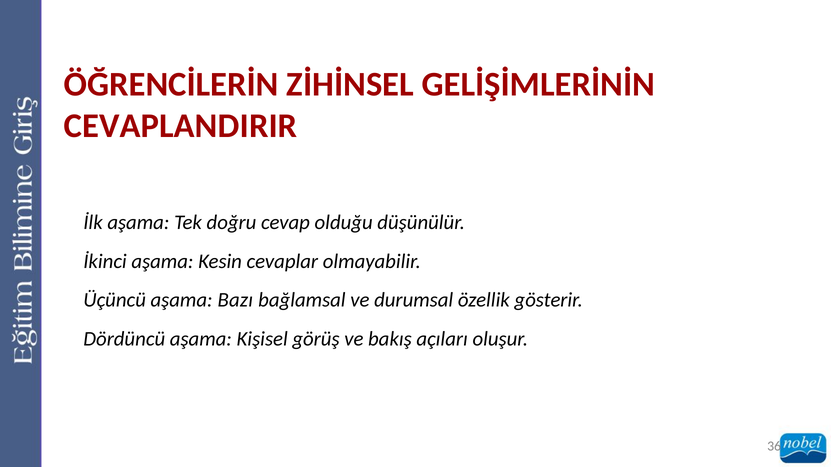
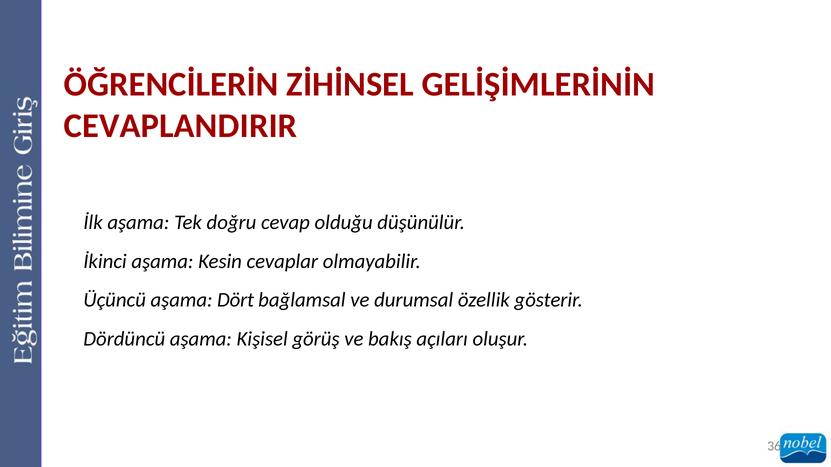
Bazı: Bazı -> Dört
